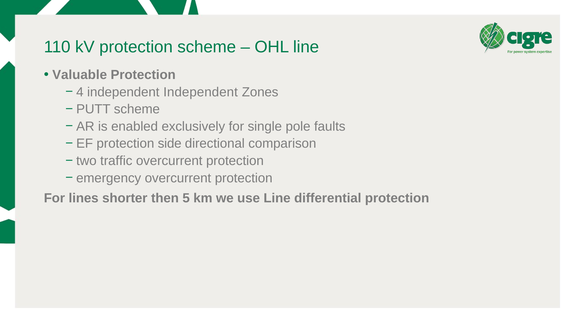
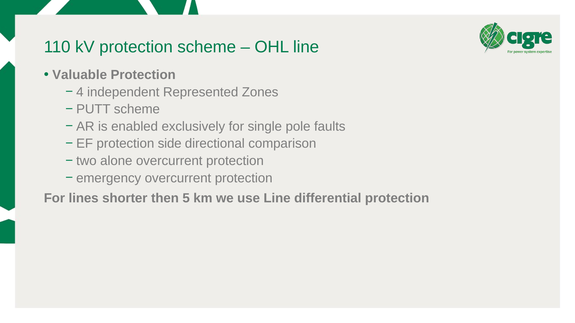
independent Independent: Independent -> Represented
traffic: traffic -> alone
